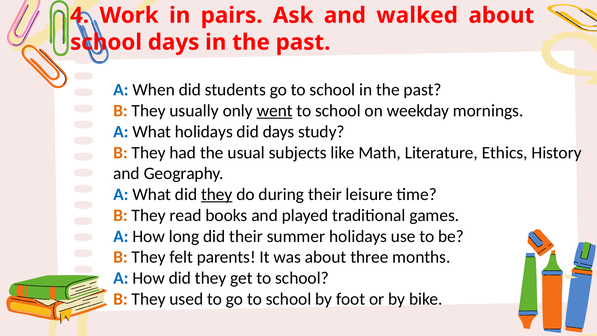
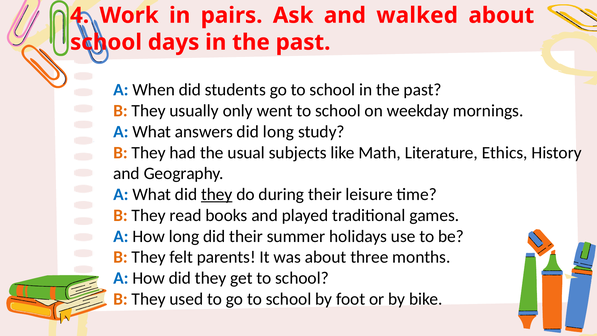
went underline: present -> none
What holidays: holidays -> answers
did days: days -> long
